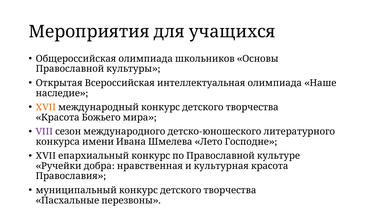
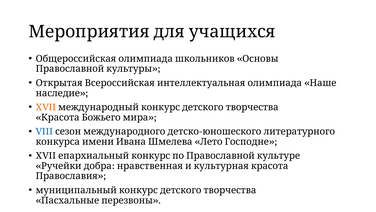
VIII colour: purple -> blue
